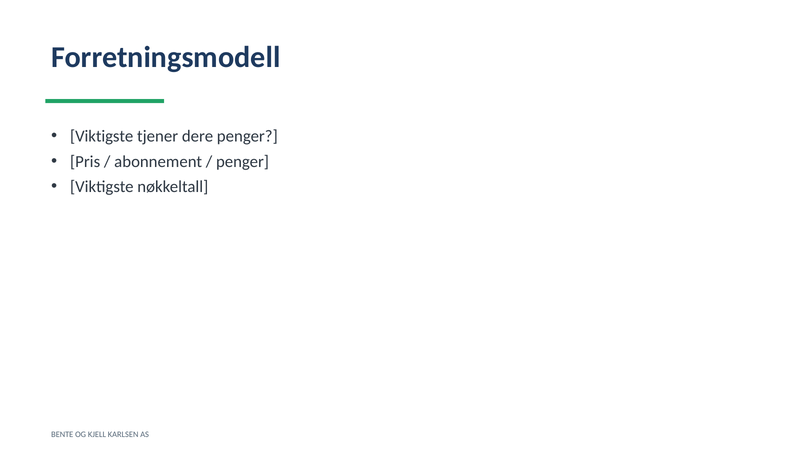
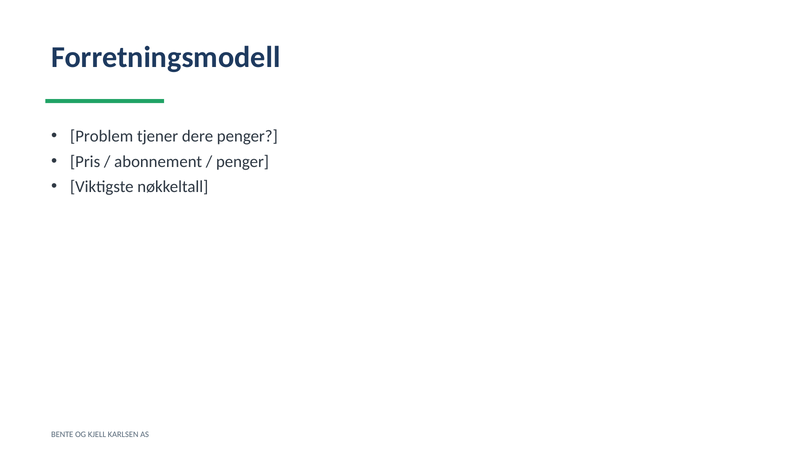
Viktigste at (102, 136): Viktigste -> Problem
